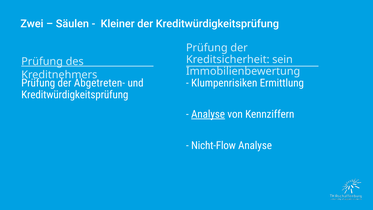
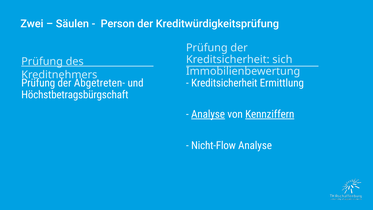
Kleiner: Kleiner -> Person
sein: sein -> sich
Klumpenrisiken at (224, 83): Klumpenrisiken -> Kreditsicherheit
Kreditwürdigkeitsprüfung at (75, 95): Kreditwürdigkeitsprüfung -> Höchstbetragsbürgschaft
Kennziffern underline: none -> present
